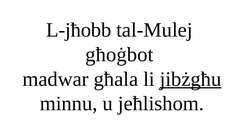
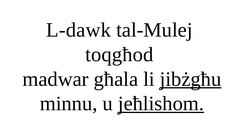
L-jħobb: L-jħobb -> L-dawk
għoġbot: għoġbot -> toqgħod
jeħlishom underline: none -> present
